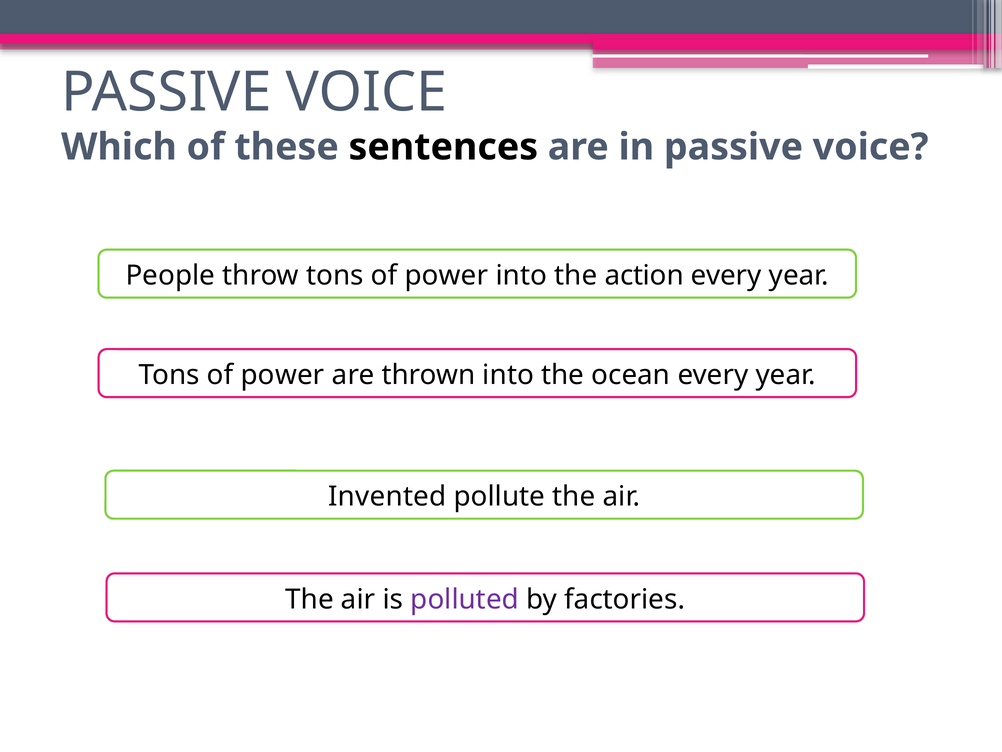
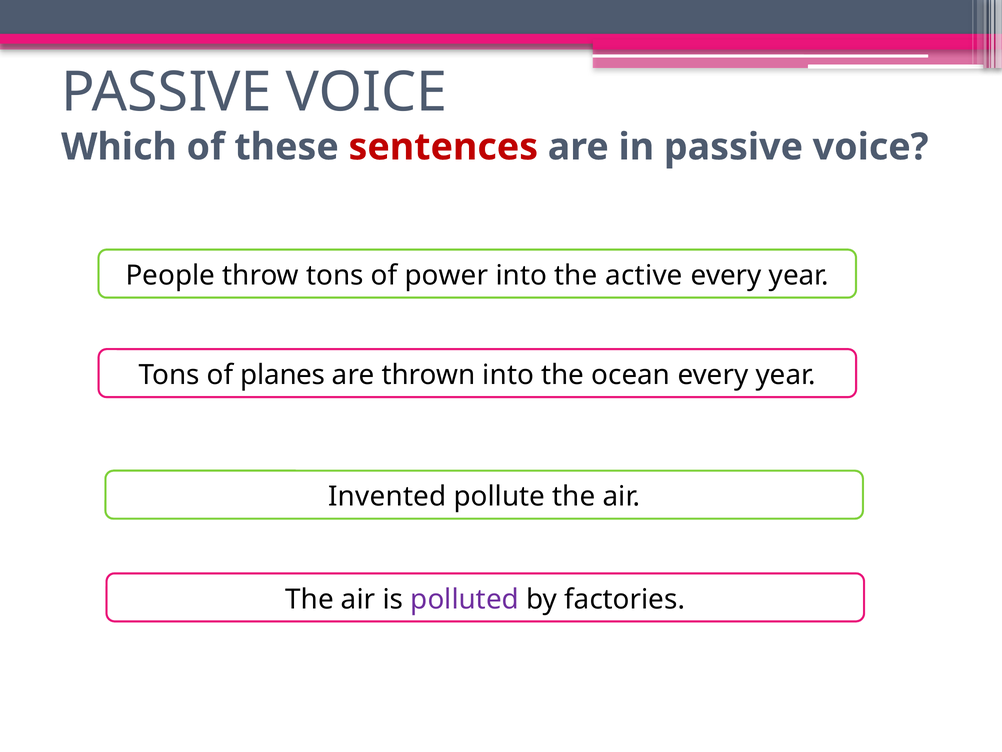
sentences colour: black -> red
action: action -> active
power at (283, 375): power -> planes
